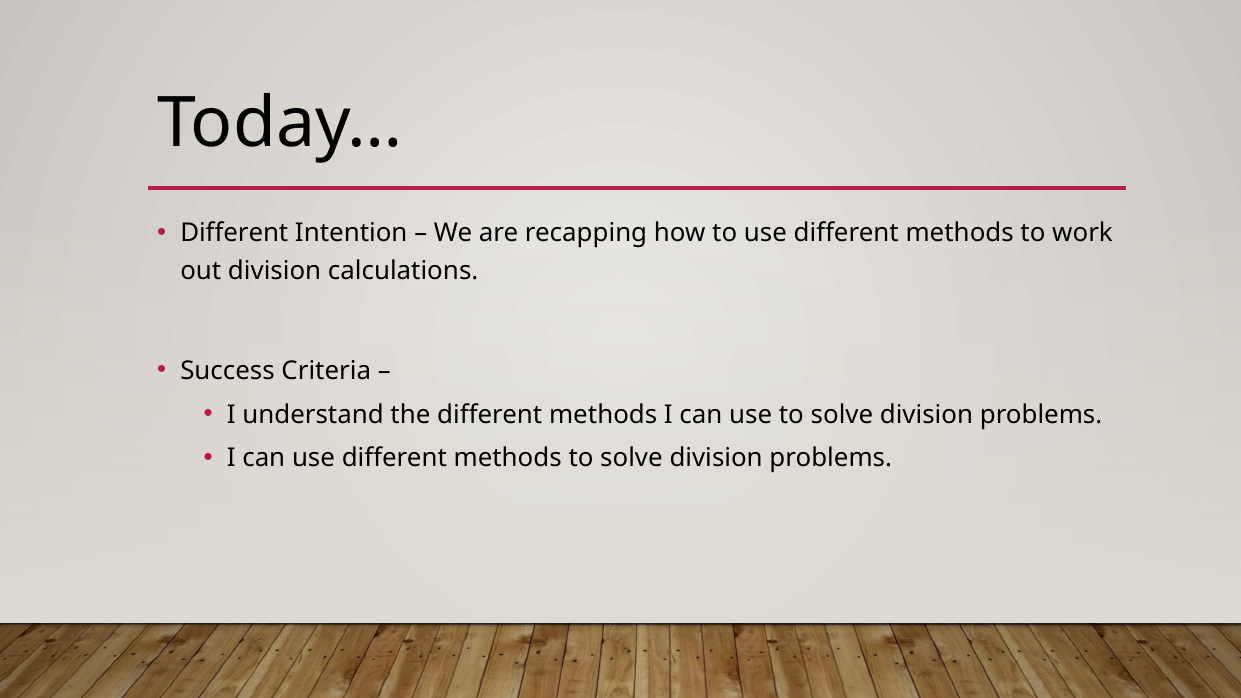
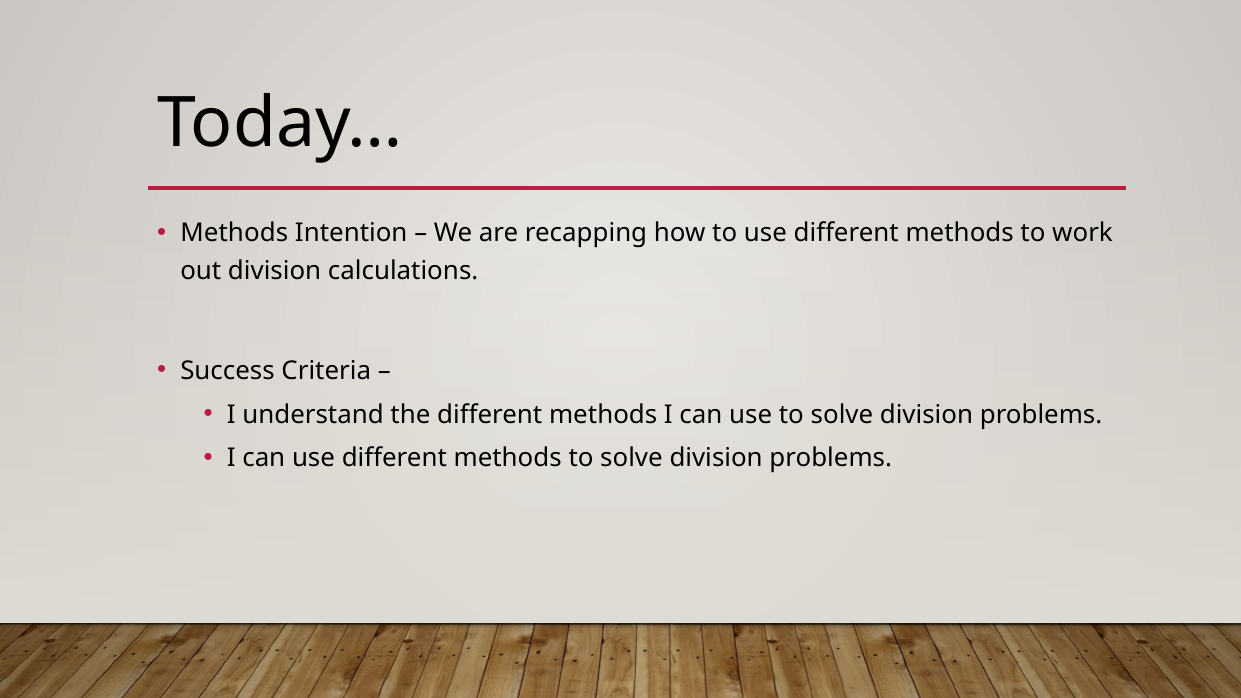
Different at (234, 233): Different -> Methods
